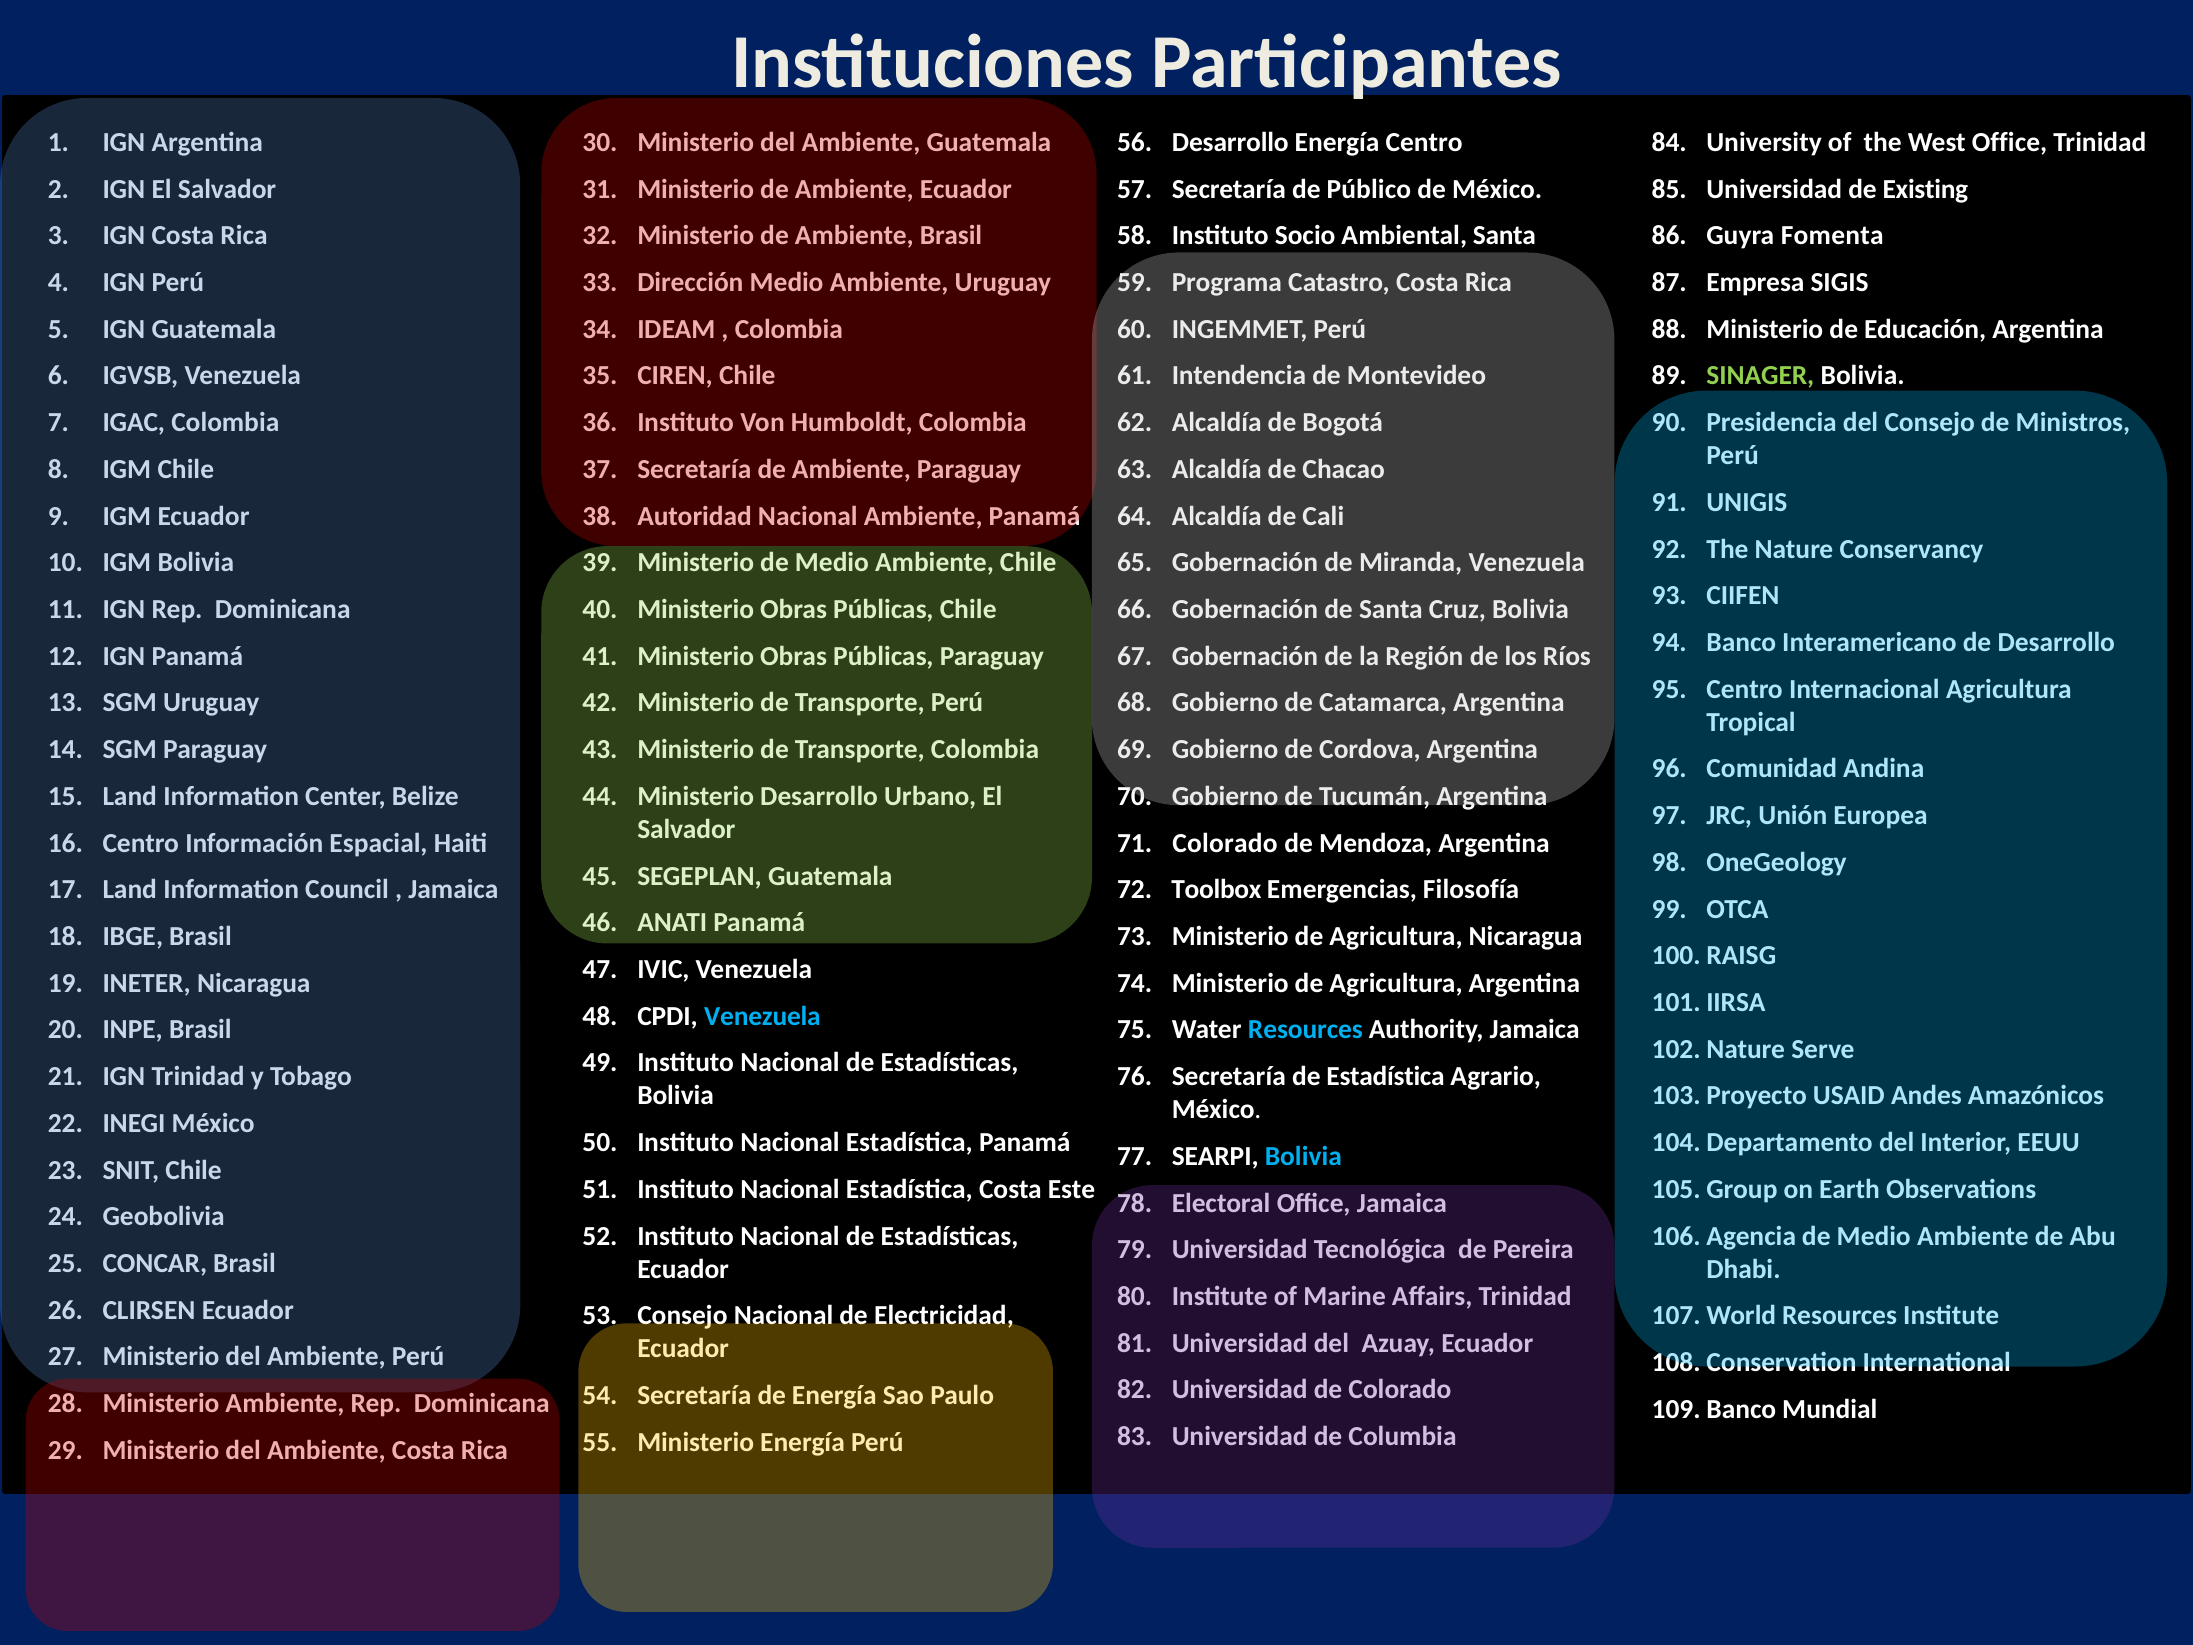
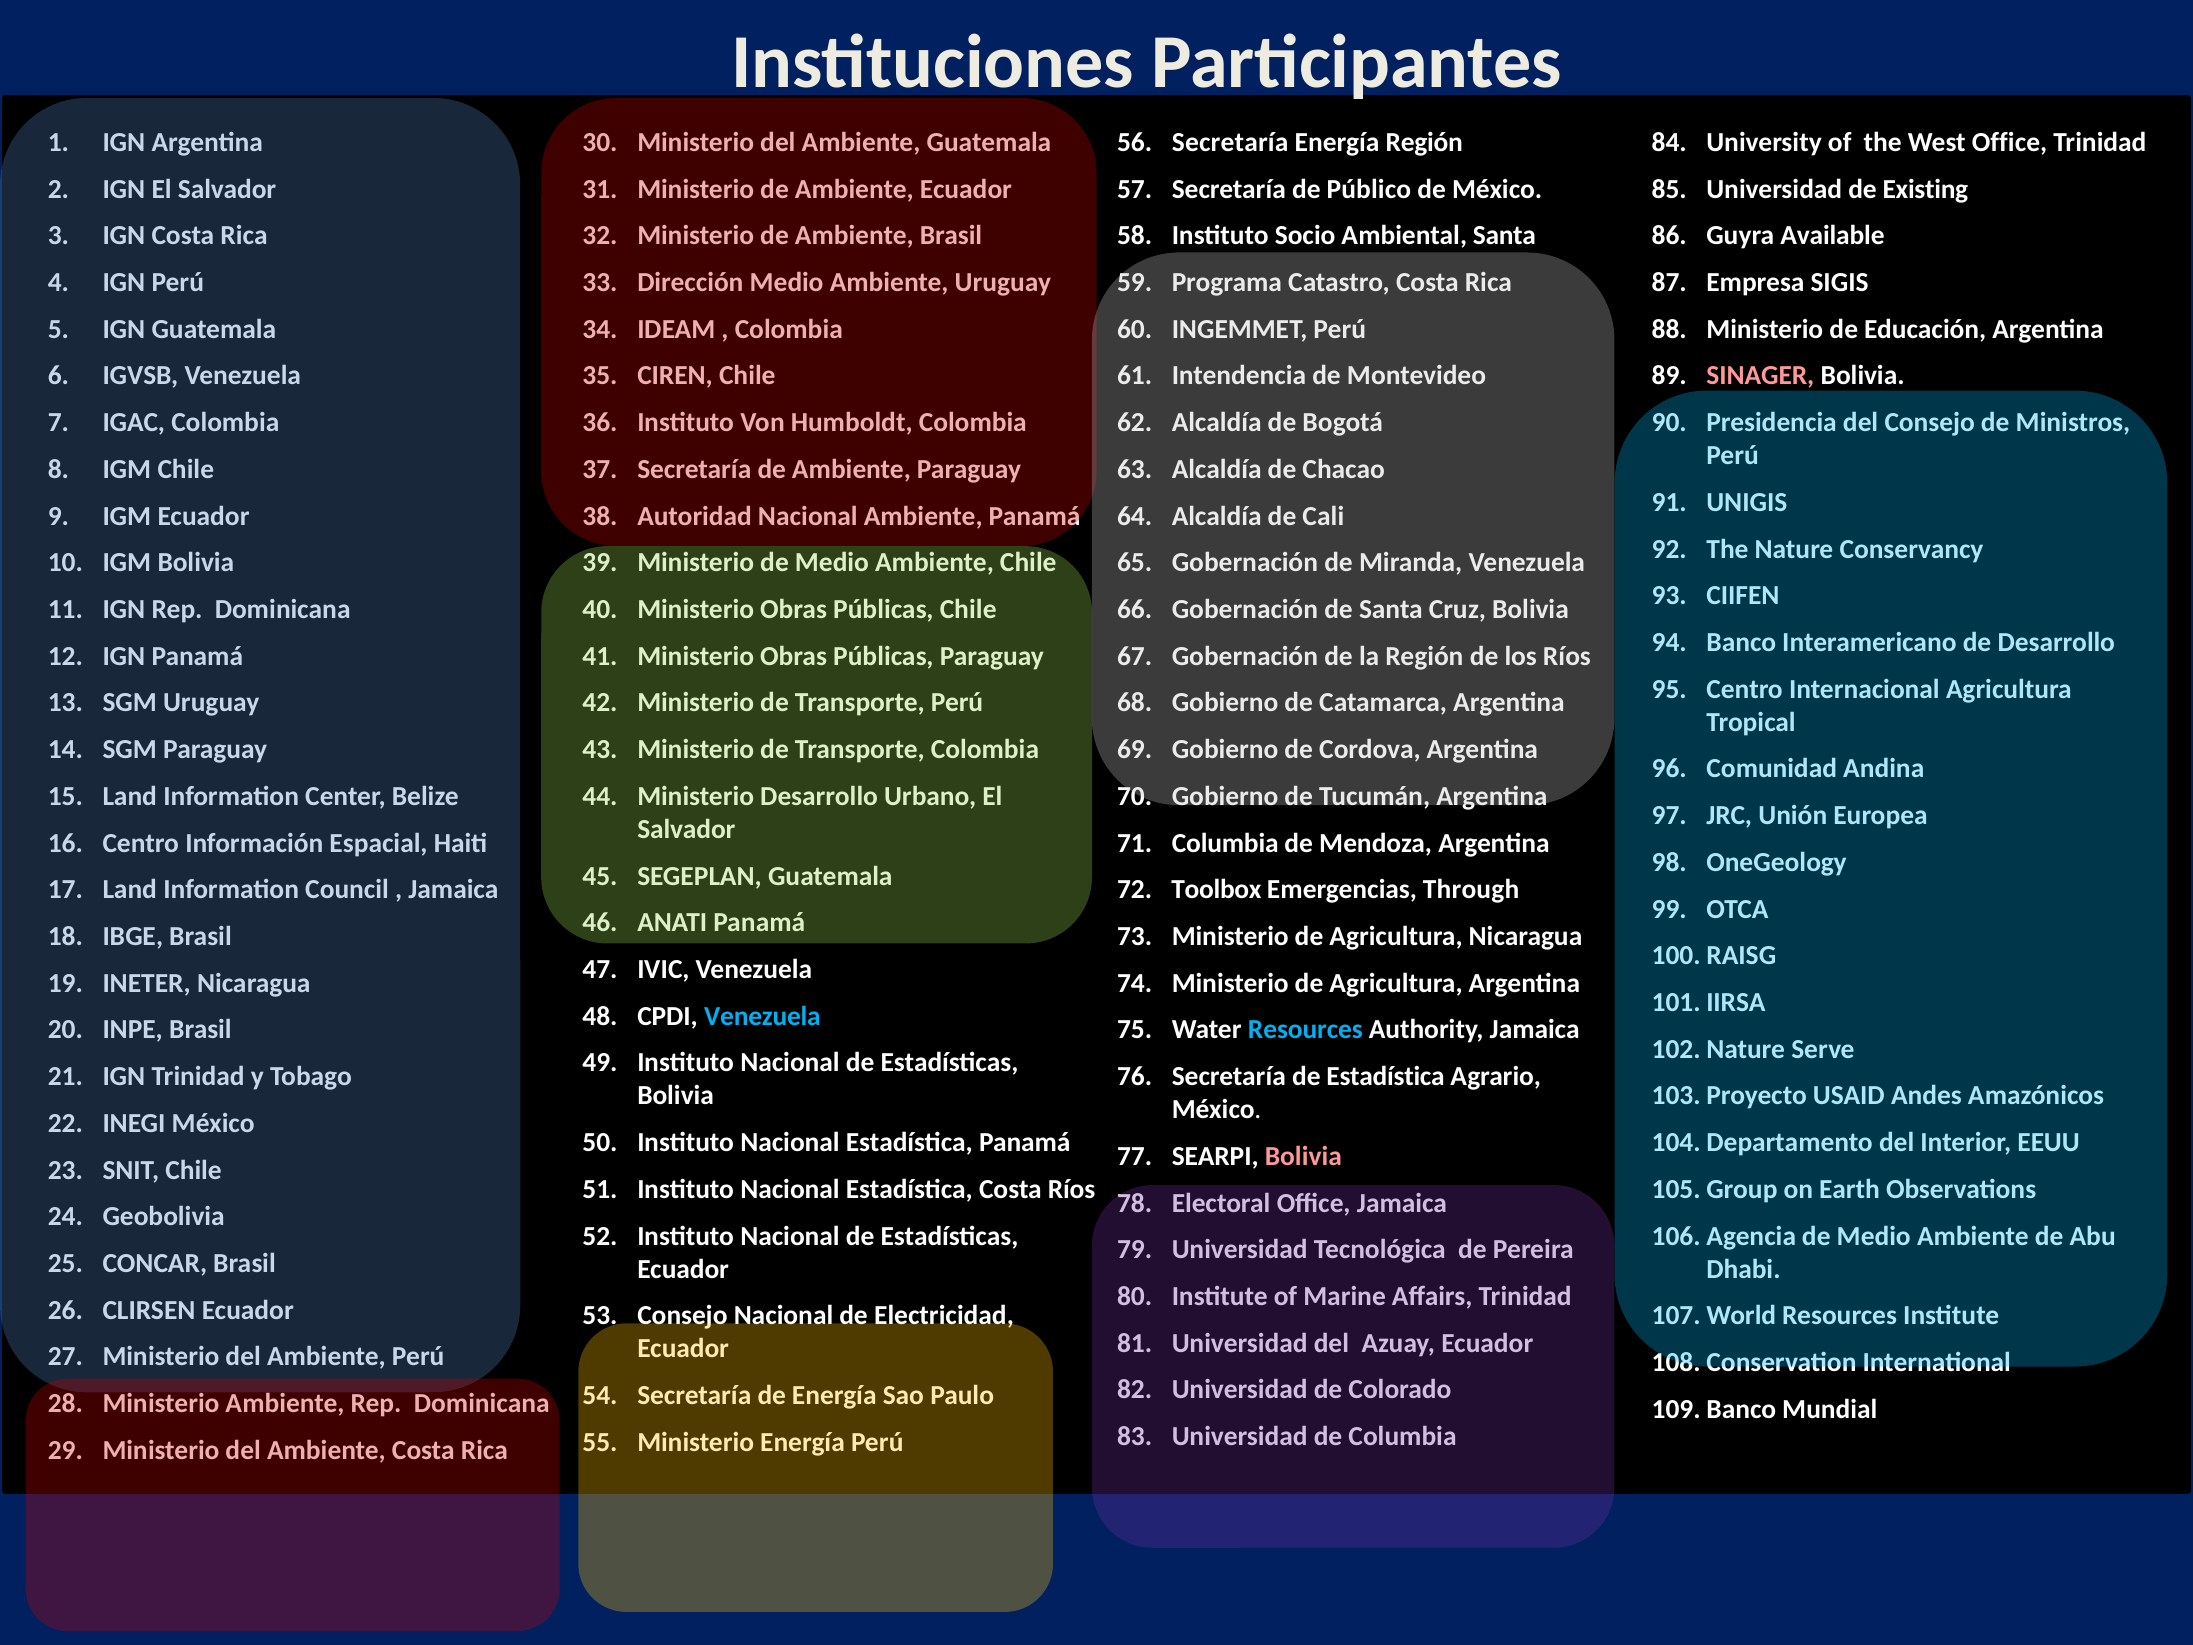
Desarrollo at (1230, 142): Desarrollo -> Secretaría
Energía Centro: Centro -> Región
Fomenta: Fomenta -> Available
SINAGER colour: light green -> pink
Colorado at (1225, 843): Colorado -> Columbia
Filosofía: Filosofía -> Through
Bolivia at (1303, 1156) colour: light blue -> pink
Costa Este: Este -> Ríos
